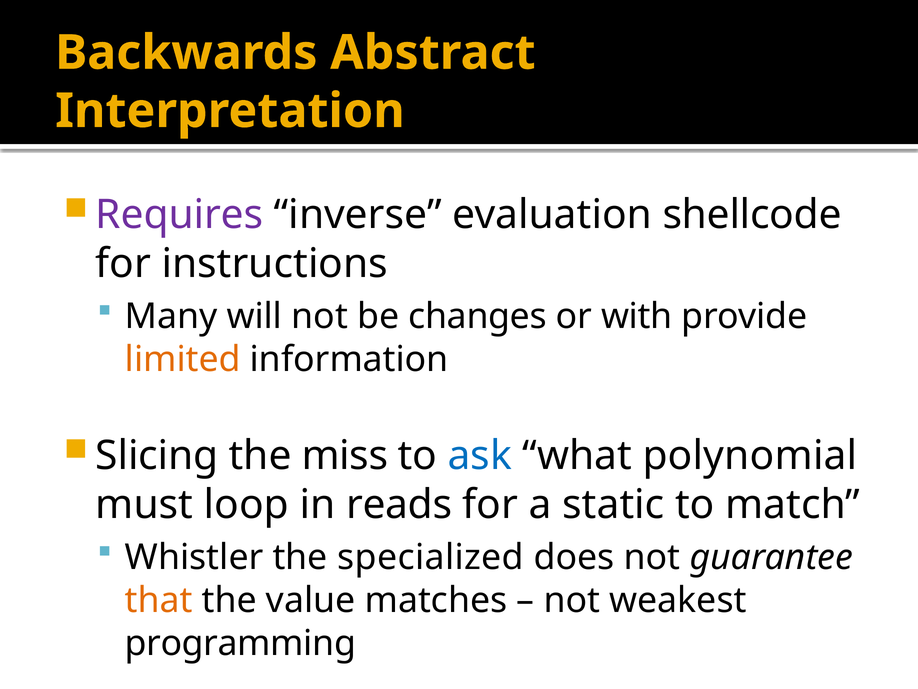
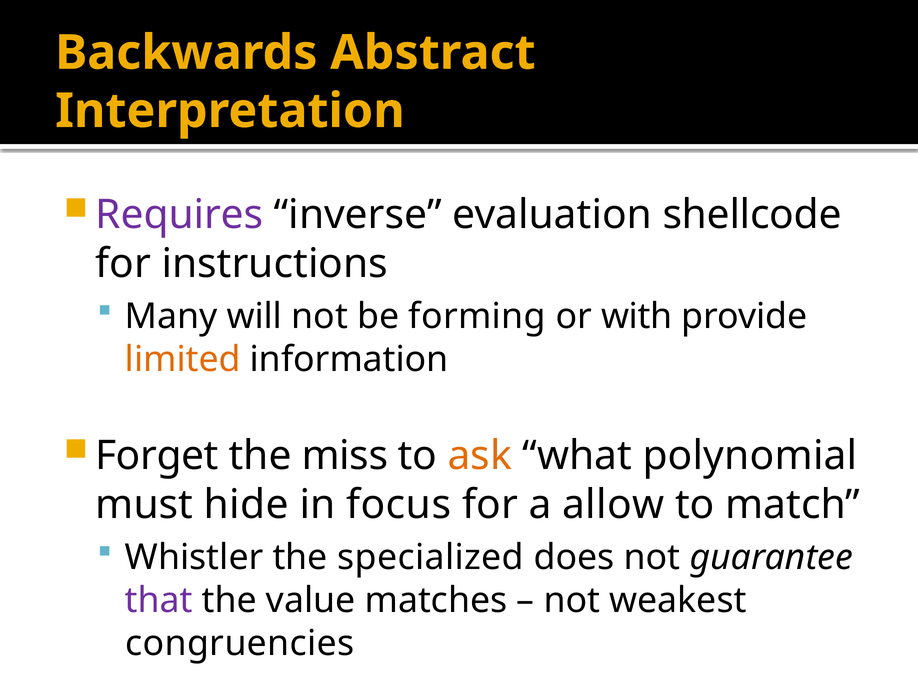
changes: changes -> forming
Slicing: Slicing -> Forget
ask colour: blue -> orange
loop: loop -> hide
reads: reads -> focus
static: static -> allow
that colour: orange -> purple
programming: programming -> congruencies
